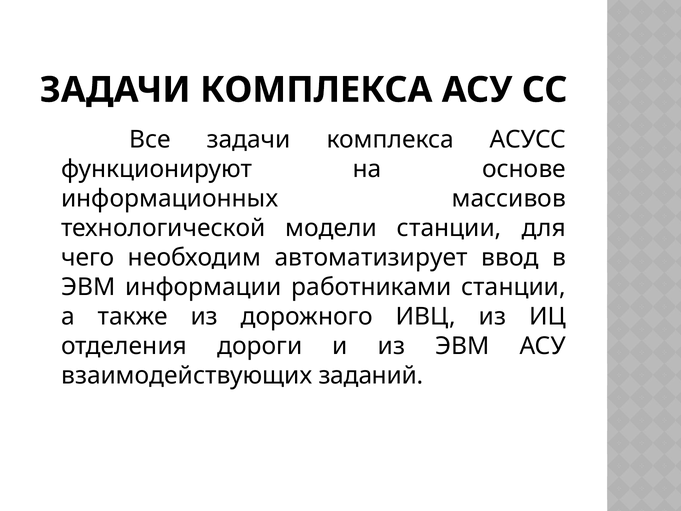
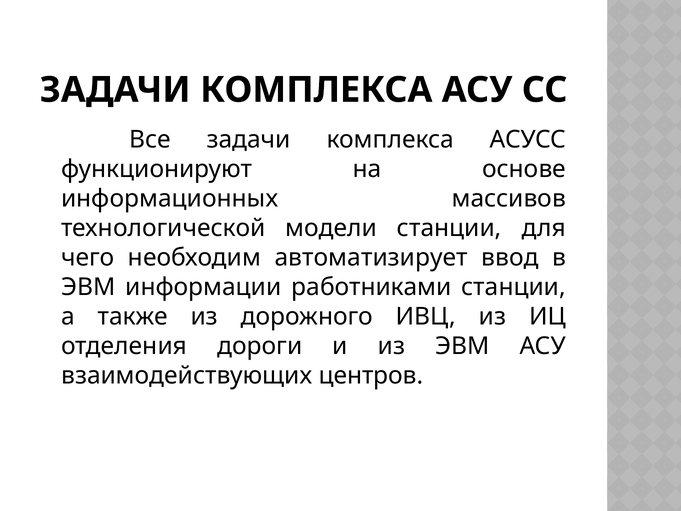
заданий: заданий -> центров
